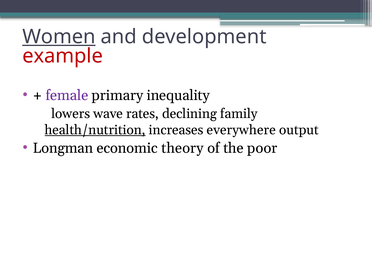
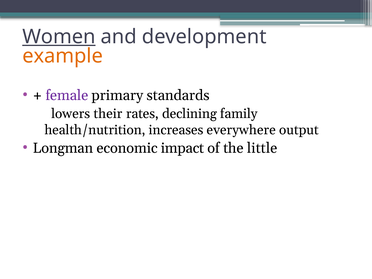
example colour: red -> orange
inequality: inequality -> standards
wave: wave -> their
health/nutrition underline: present -> none
theory: theory -> impact
poor: poor -> little
